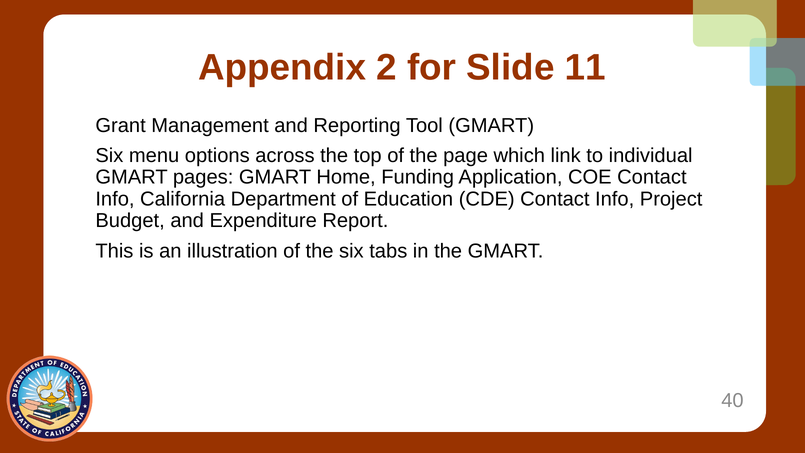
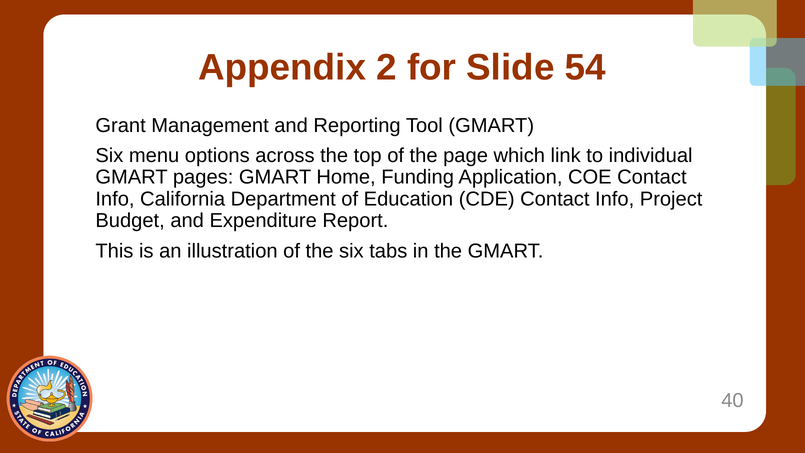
11: 11 -> 54
